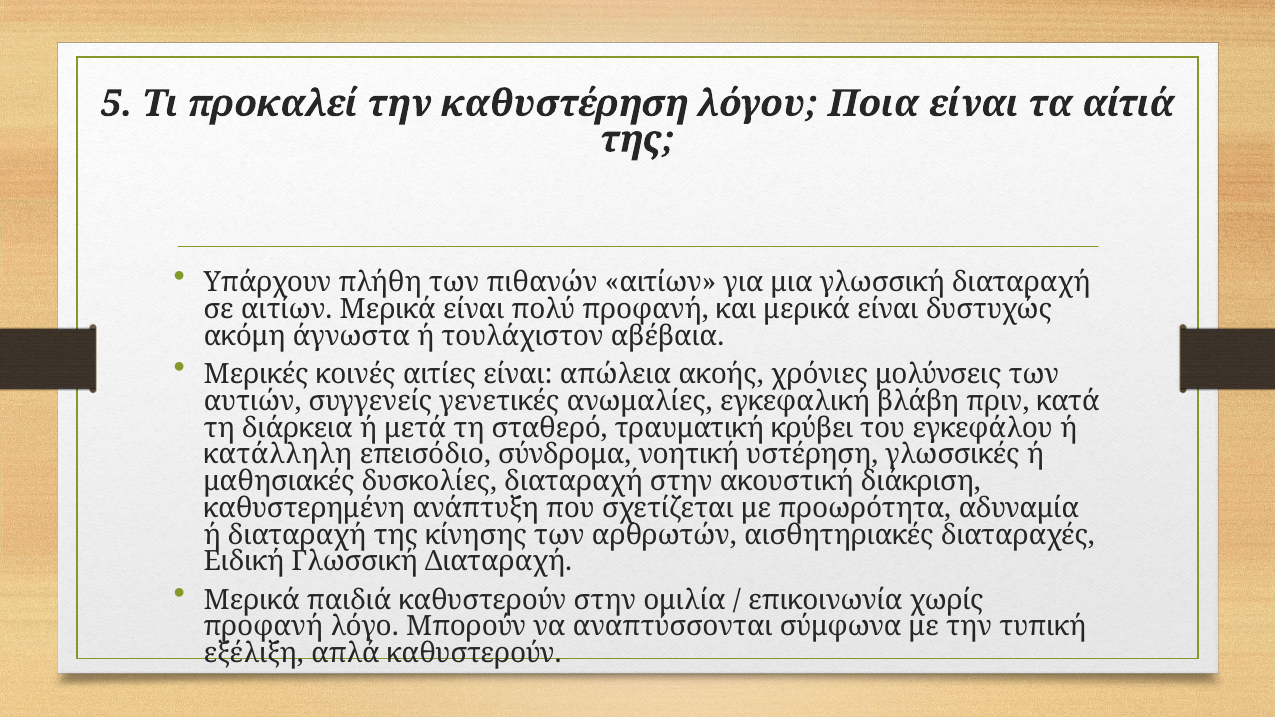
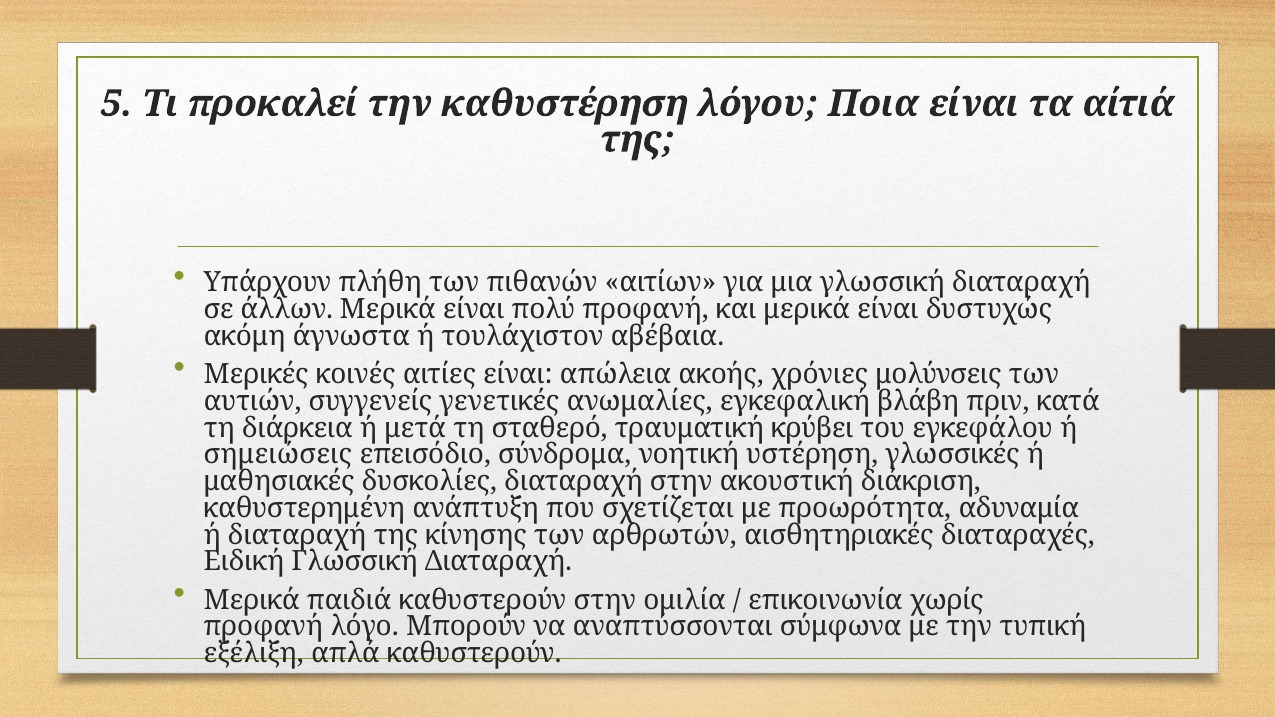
σε αιτίων: αιτίων -> άλλων
κατάλληλη: κατάλληλη -> σημειώσεις
